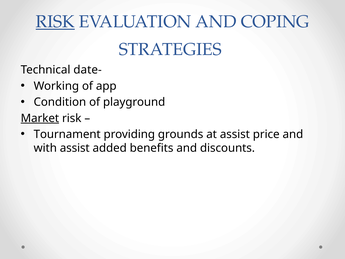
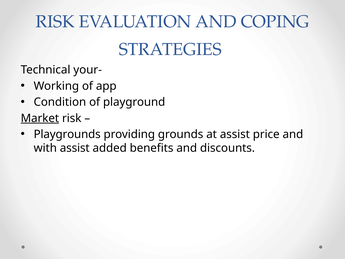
RISK at (55, 22) underline: present -> none
date-: date- -> your-
Tournament: Tournament -> Playgrounds
